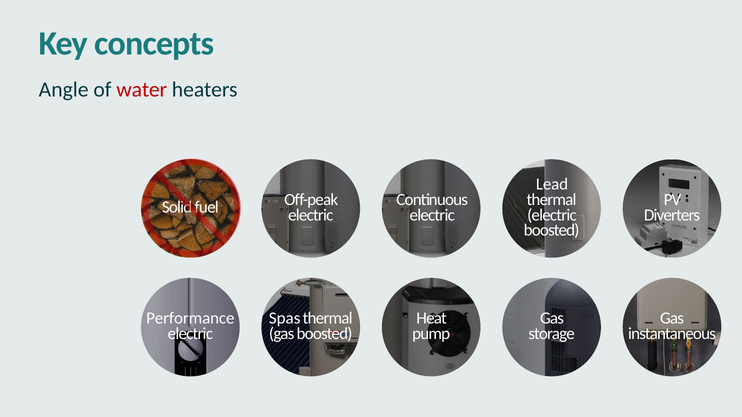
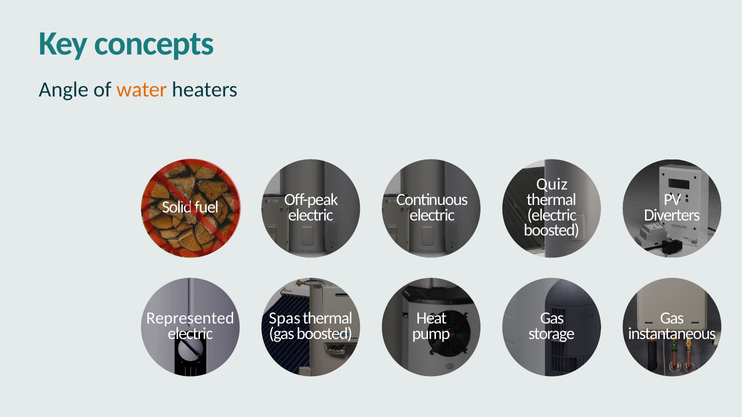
water colour: red -> orange
Lead: Lead -> Quiz
Performance: Performance -> Represented
